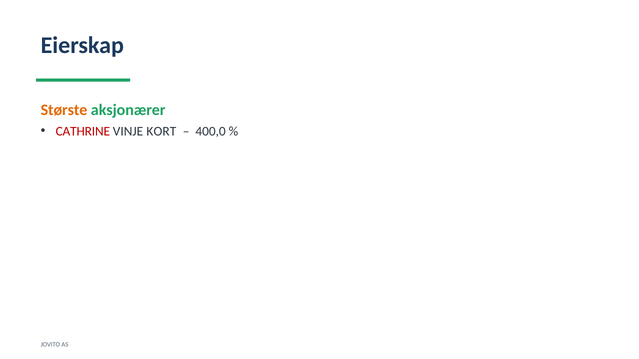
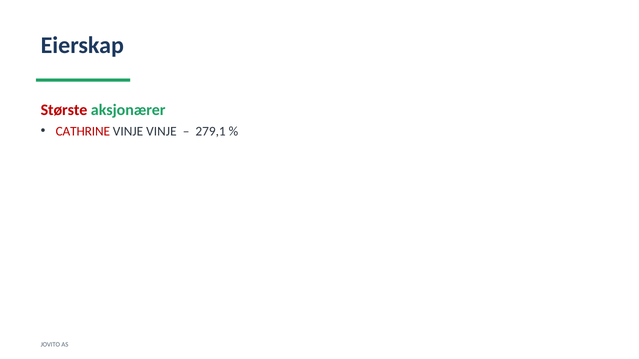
Største colour: orange -> red
VINJE KORT: KORT -> VINJE
400,0: 400,0 -> 279,1
